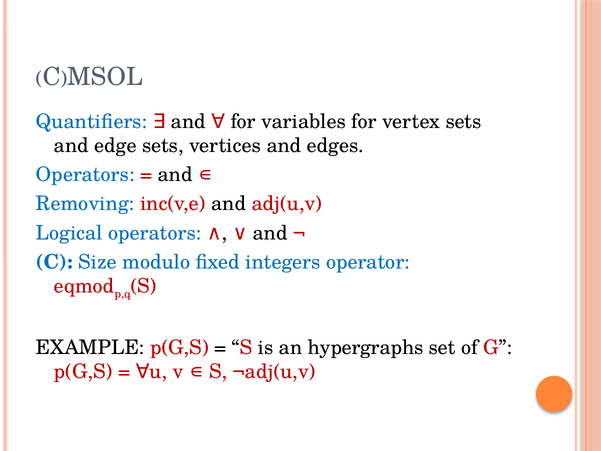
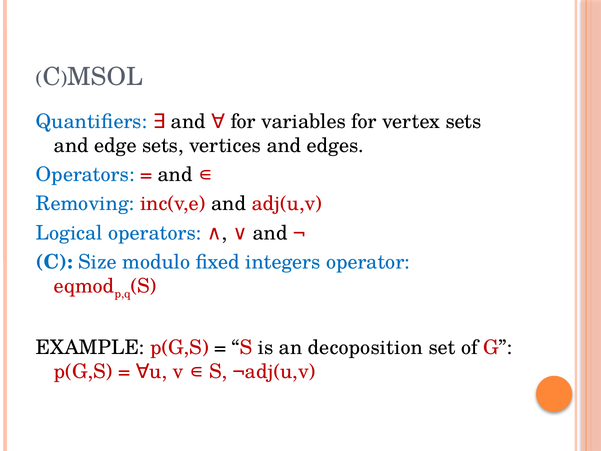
hypergraphs: hypergraphs -> decoposition
